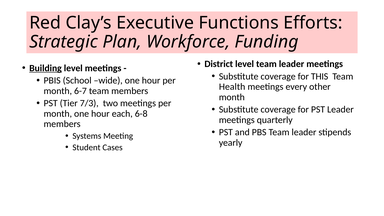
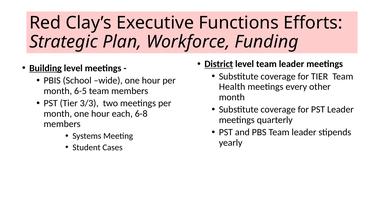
District underline: none -> present
for THIS: THIS -> TIER
6-7: 6-7 -> 6-5
7/3: 7/3 -> 3/3
